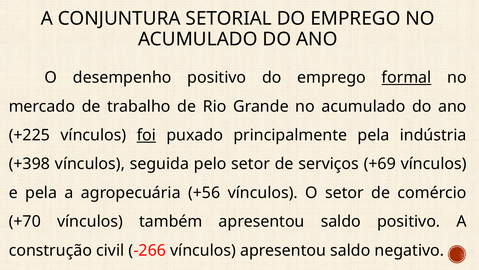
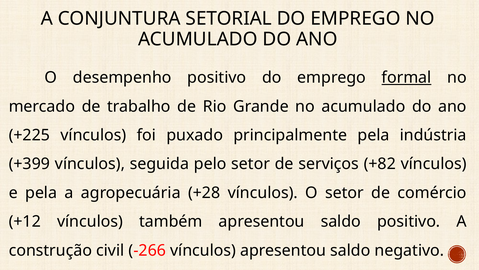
foi underline: present -> none
+398: +398 -> +399
+69: +69 -> +82
+56: +56 -> +28
+70: +70 -> +12
